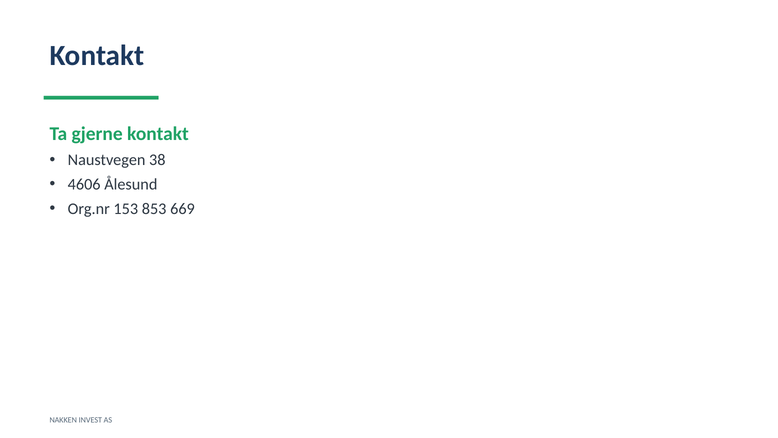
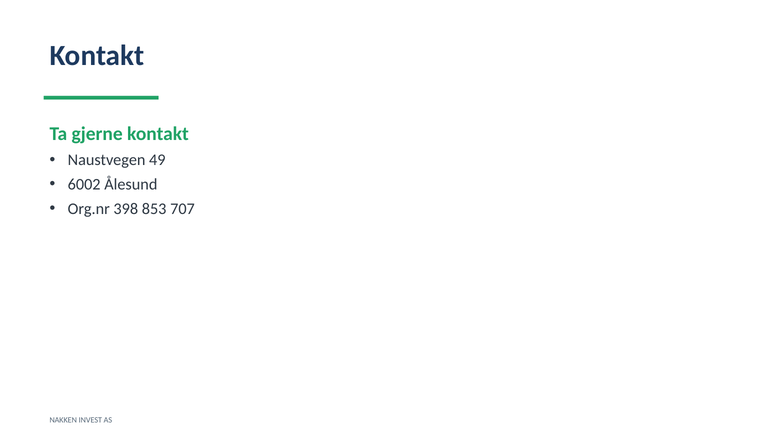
38: 38 -> 49
4606: 4606 -> 6002
153: 153 -> 398
669: 669 -> 707
